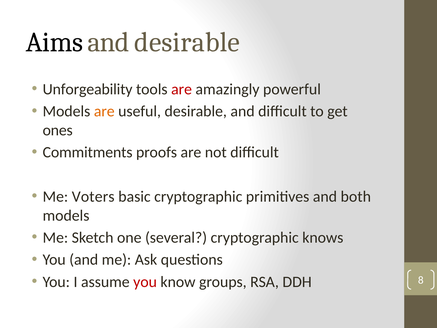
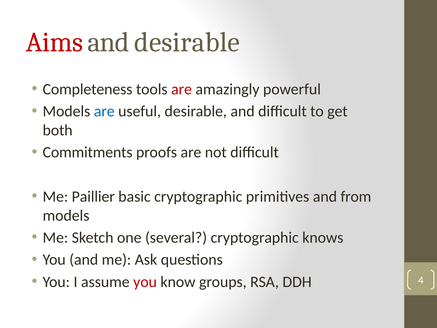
Aims colour: black -> red
Unforgeability: Unforgeability -> Completeness
are at (104, 111) colour: orange -> blue
ones: ones -> both
Voters: Voters -> Paillier
both: both -> from
8: 8 -> 4
